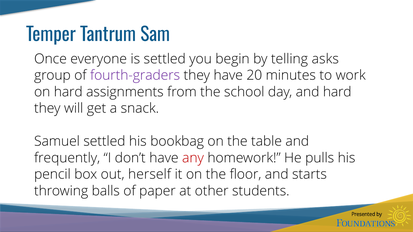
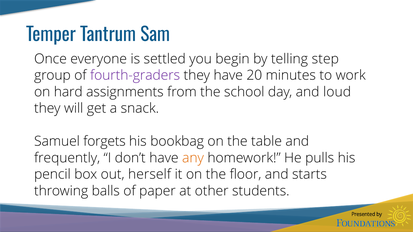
asks: asks -> step
and hard: hard -> loud
Samuel settled: settled -> forgets
any colour: red -> orange
